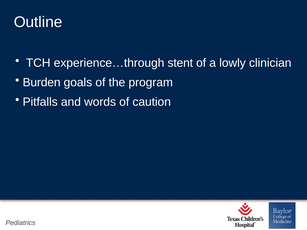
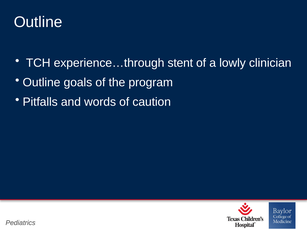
Burden at (42, 82): Burden -> Outline
